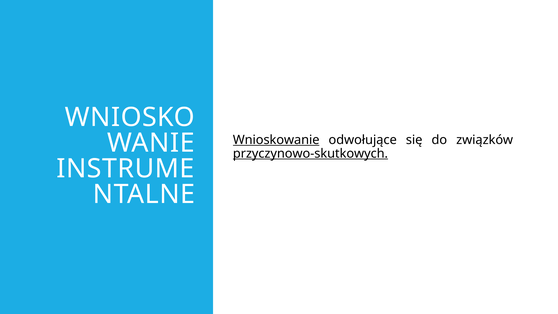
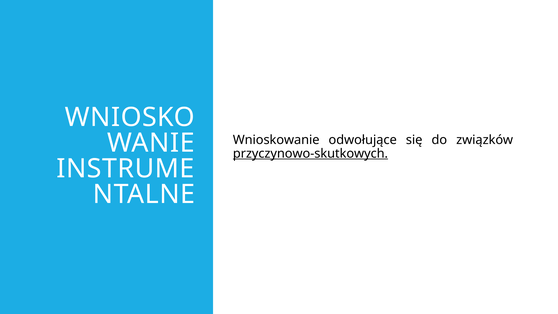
Wnioskowanie underline: present -> none
